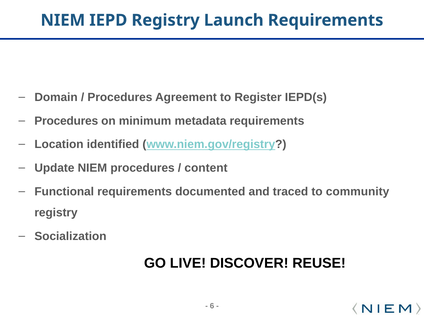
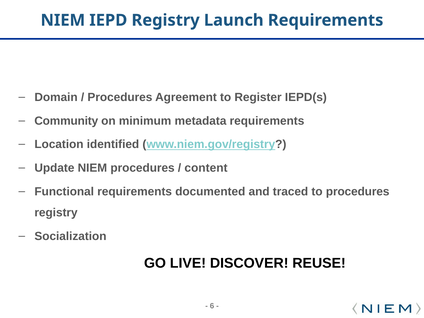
Procedures at (66, 121): Procedures -> Community
to community: community -> procedures
